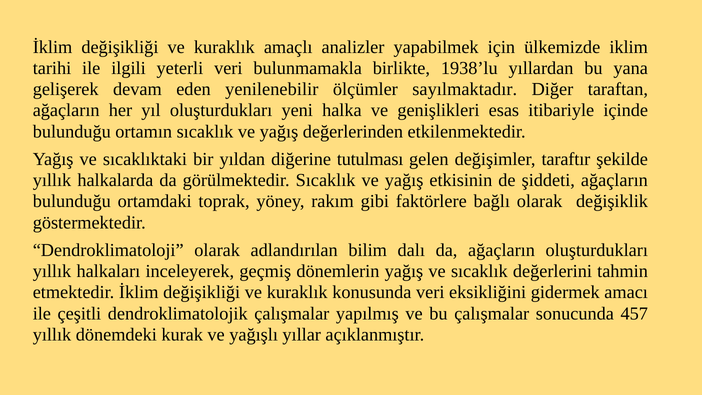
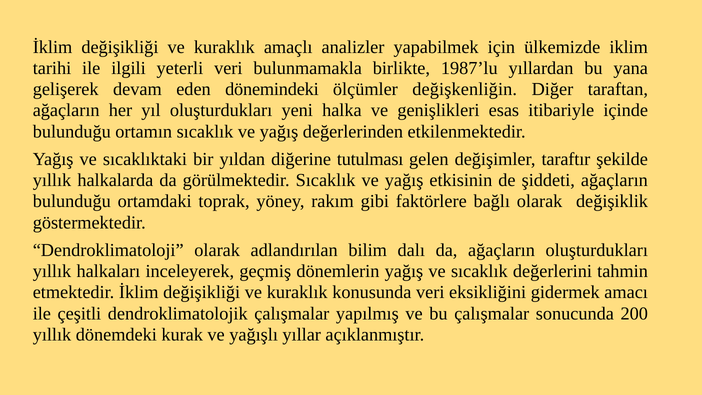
1938’lu: 1938’lu -> 1987’lu
yenilenebilir: yenilenebilir -> dönemindeki
sayılmaktadır: sayılmaktadır -> değişkenliğin
457: 457 -> 200
